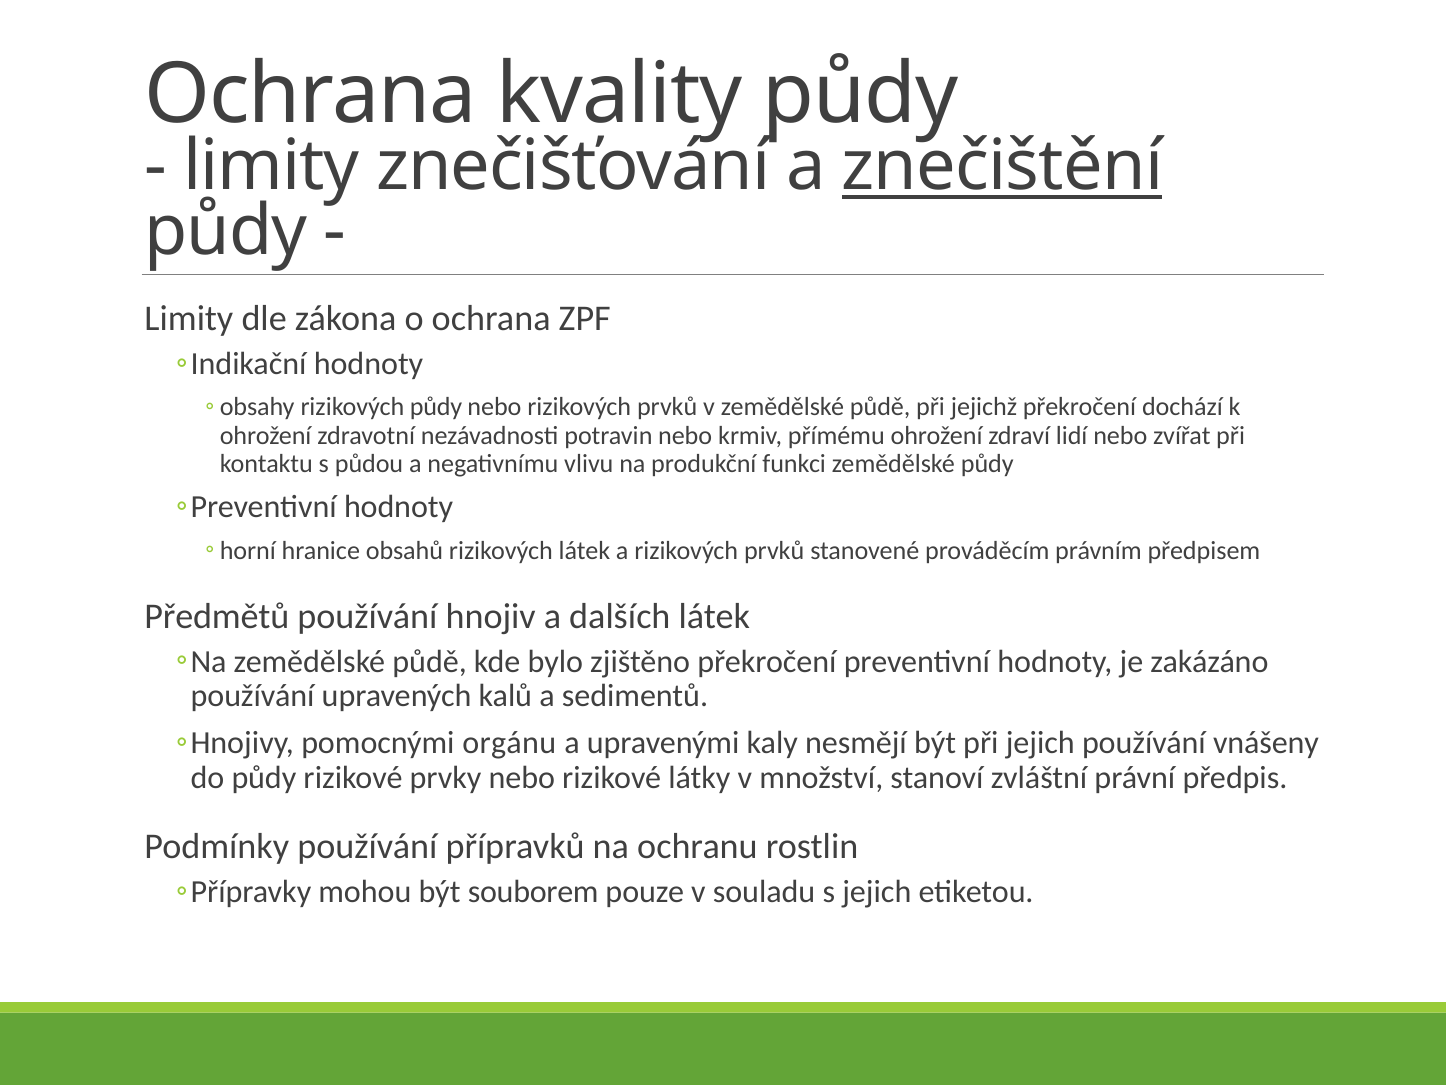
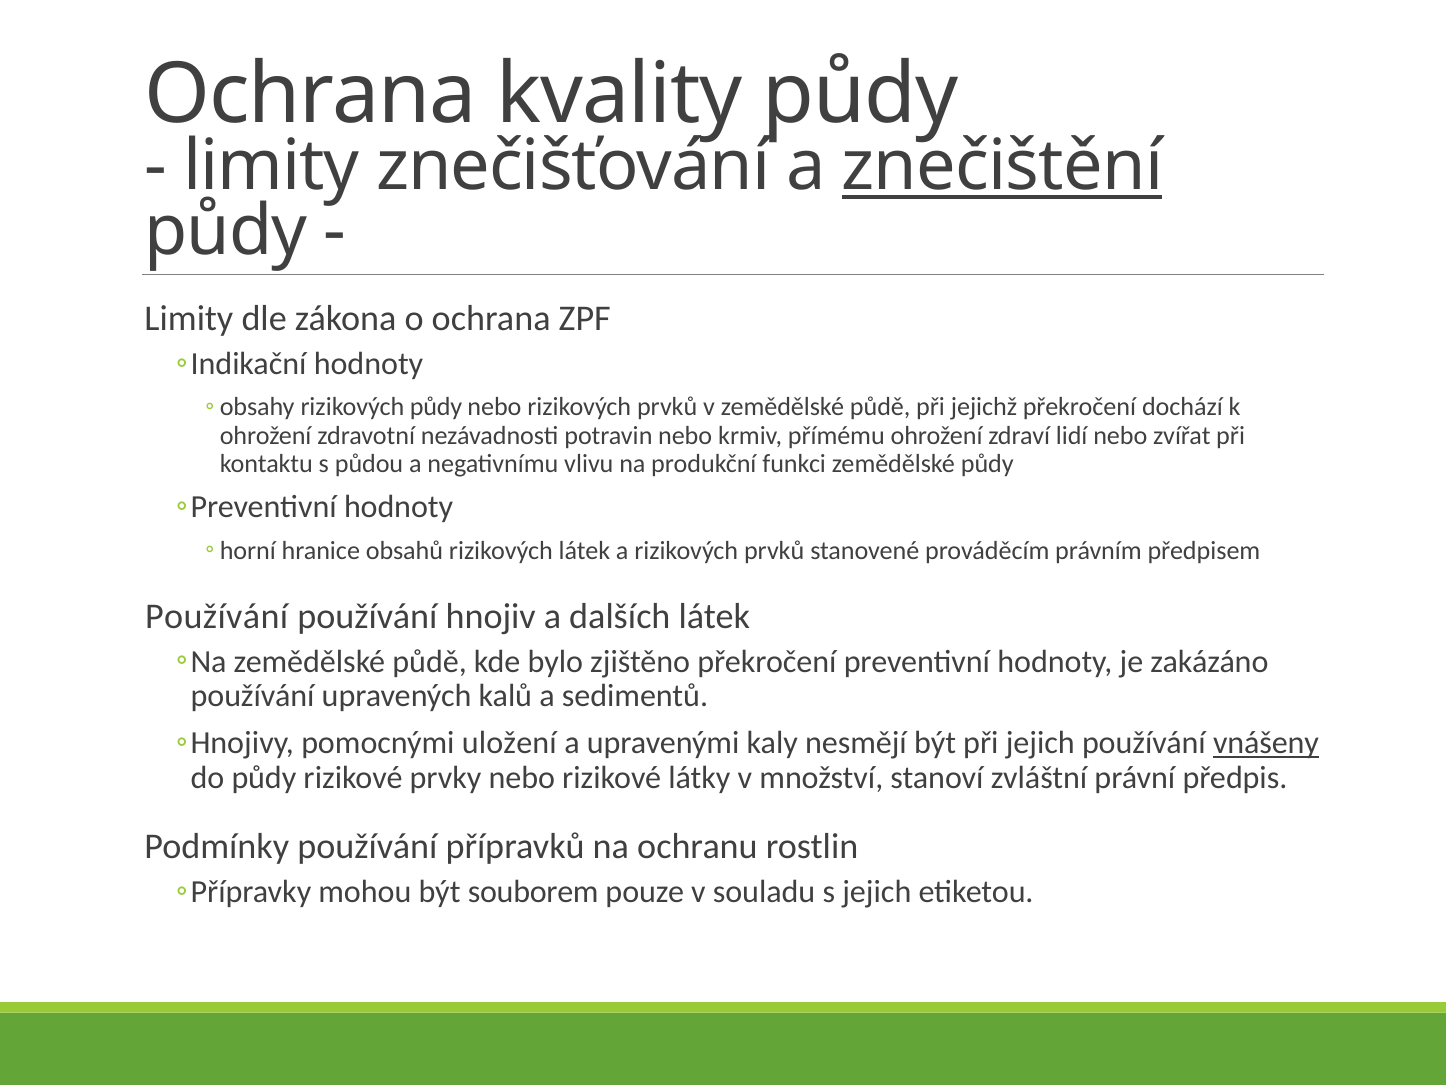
Předmětů at (217, 616): Předmětů -> Používání
orgánu: orgánu -> uložení
vnášeny underline: none -> present
